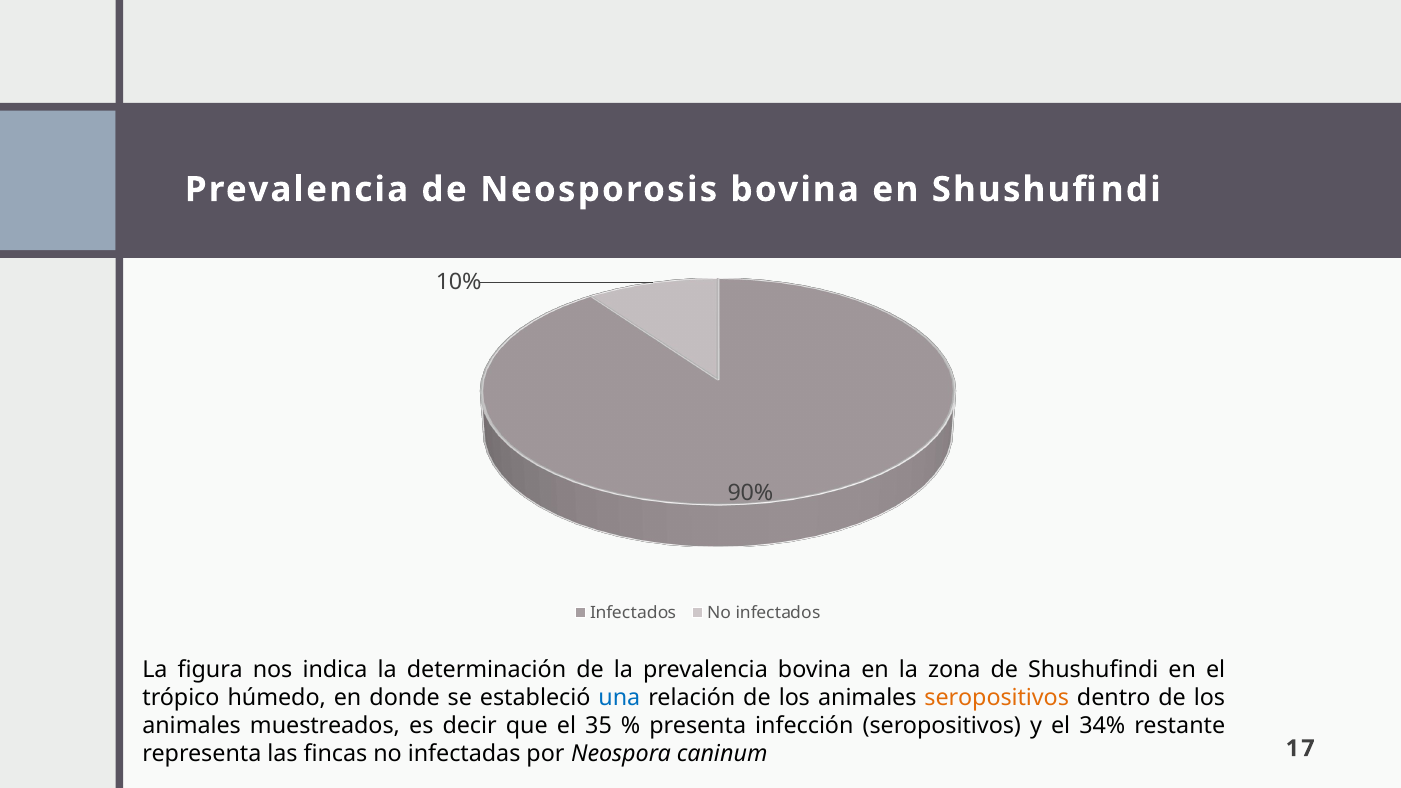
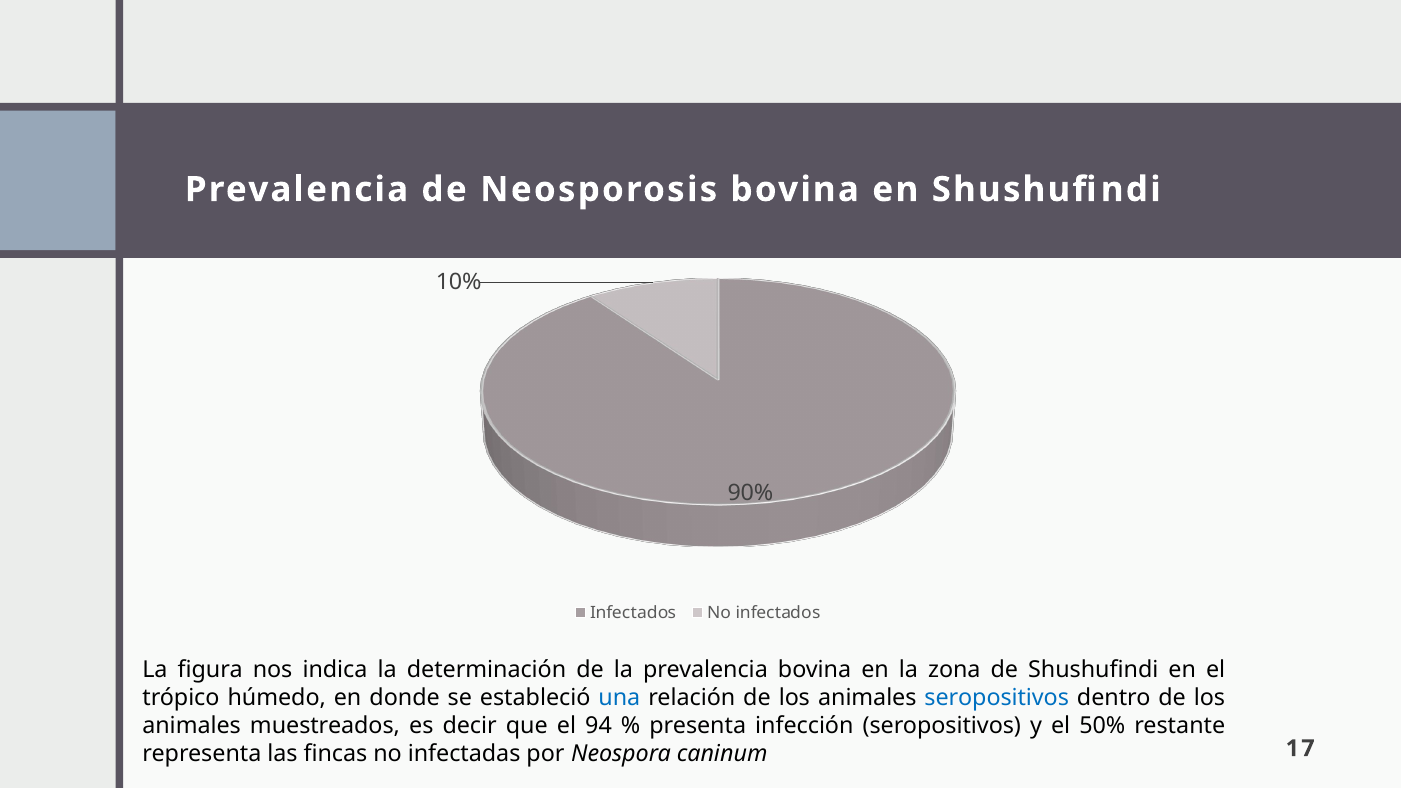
seropositivos at (997, 698) colour: orange -> blue
35: 35 -> 94
34%: 34% -> 50%
